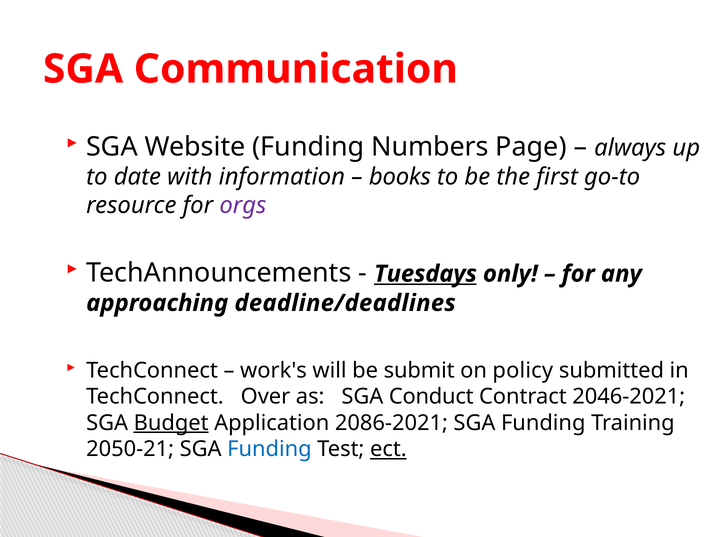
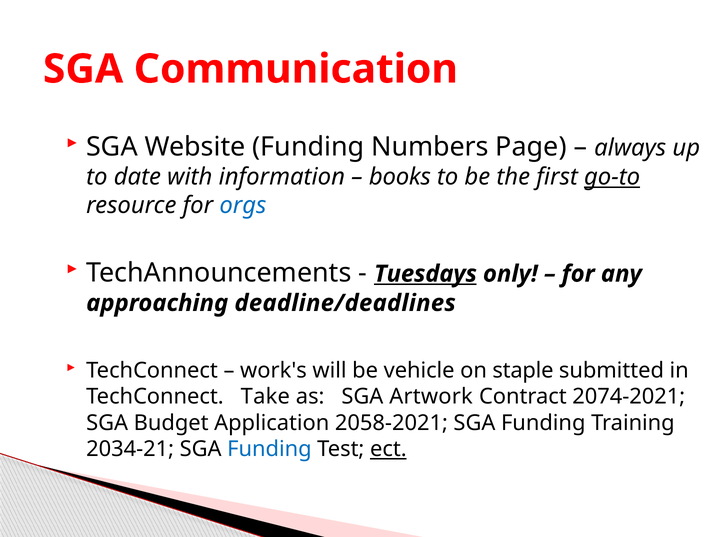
go-to underline: none -> present
orgs colour: purple -> blue
submit: submit -> vehicle
policy: policy -> staple
Over: Over -> Take
Conduct: Conduct -> Artwork
2046-2021: 2046-2021 -> 2074-2021
Budget underline: present -> none
2086-2021: 2086-2021 -> 2058-2021
2050-21: 2050-21 -> 2034-21
